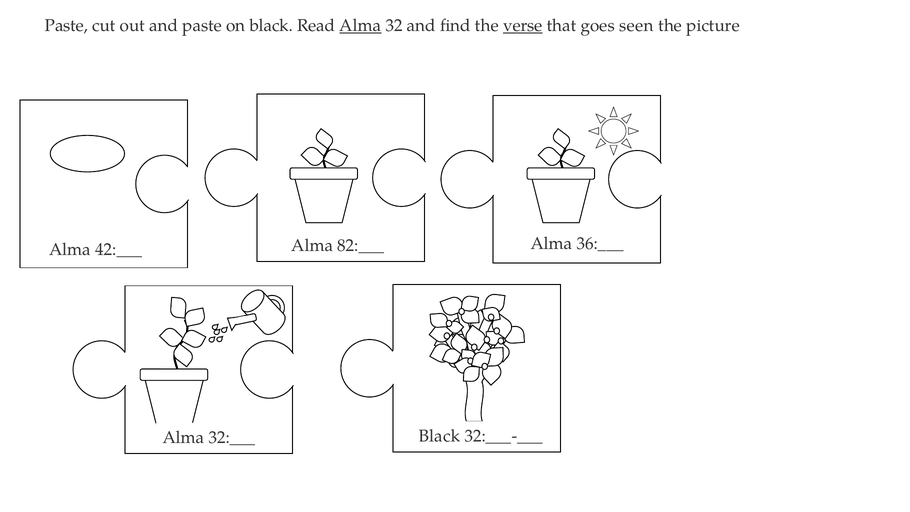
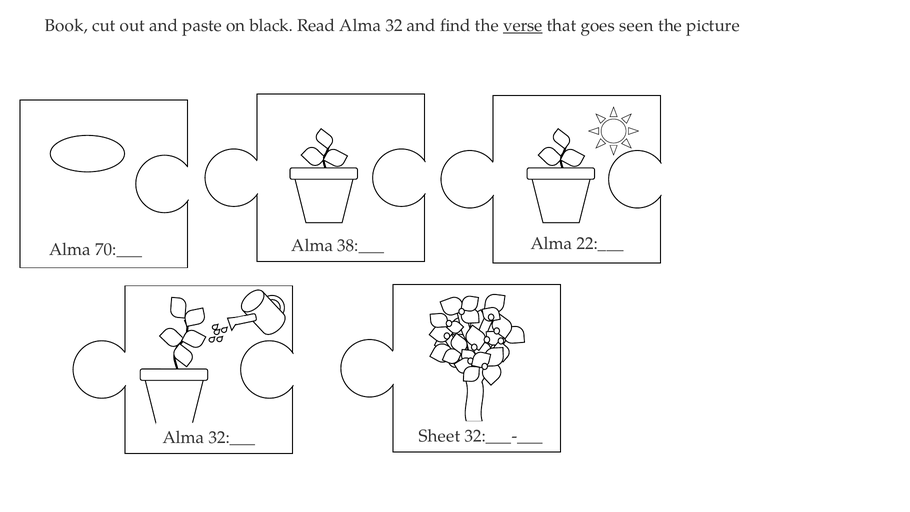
Paste at (67, 26): Paste -> Book
Alma at (360, 26) underline: present -> none
42:___: 42:___ -> 70:___
82:___: 82:___ -> 38:___
36:___: 36:___ -> 22:___
32:___ Black: Black -> Sheet
